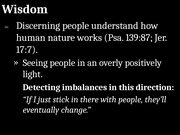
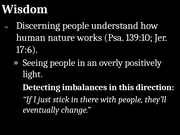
139:87: 139:87 -> 139:10
17:7: 17:7 -> 17:6
